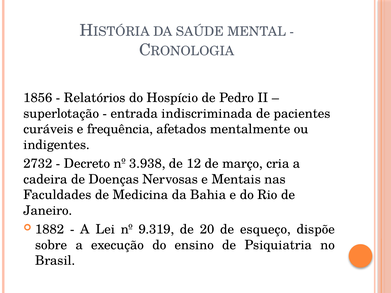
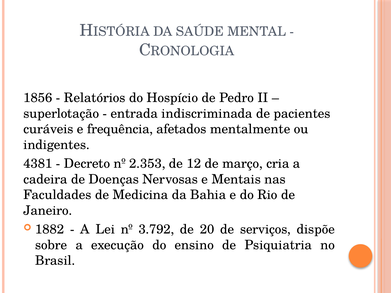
2732: 2732 -> 4381
3.938: 3.938 -> 2.353
9.319: 9.319 -> 3.792
esqueço: esqueço -> serviços
